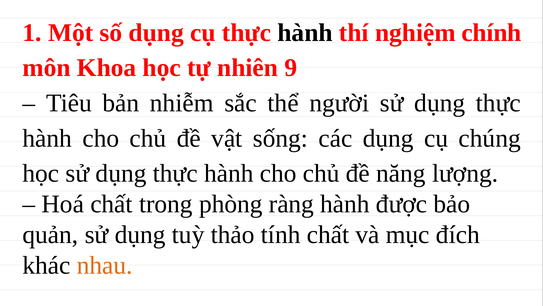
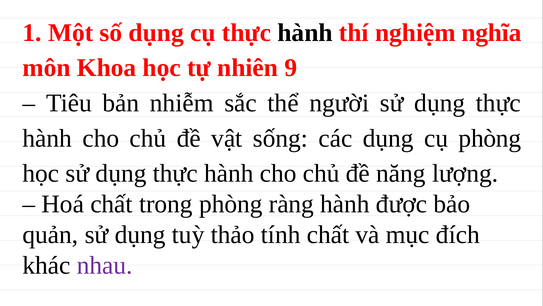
chính: chính -> nghĩa
cụ chúng: chúng -> phòng
nhau colour: orange -> purple
